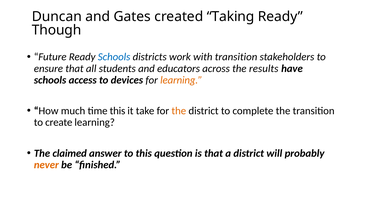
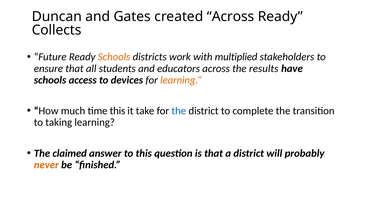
created Taking: Taking -> Across
Though: Though -> Collects
Schools at (114, 57) colour: blue -> orange
with transition: transition -> multiplied
the at (179, 111) colour: orange -> blue
create: create -> taking
